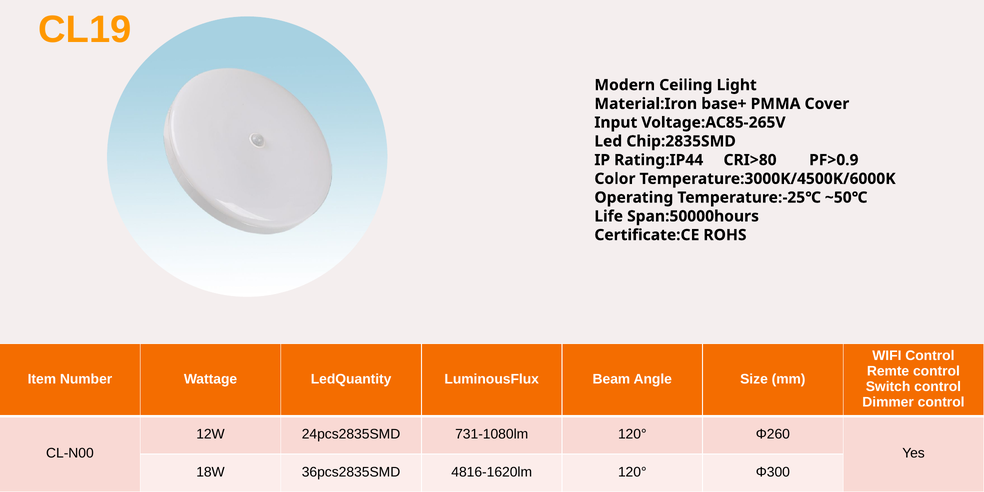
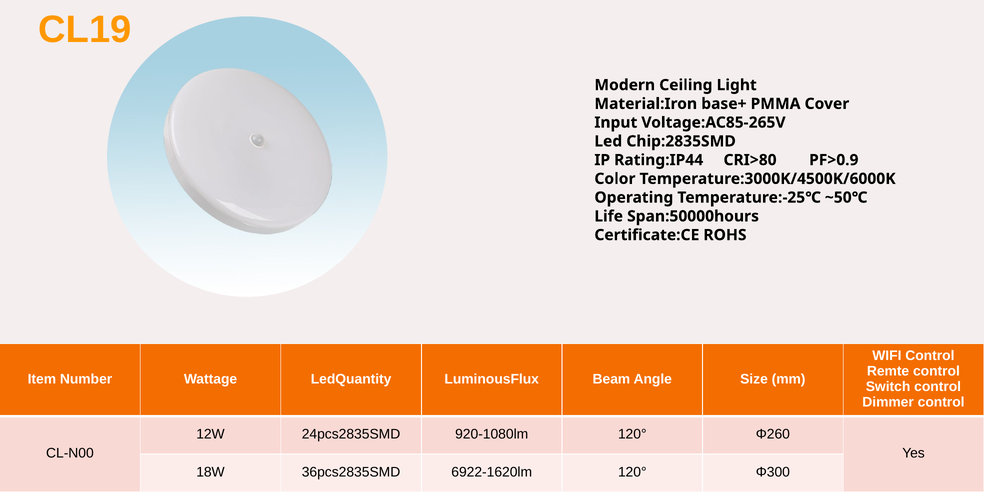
731-1080lm: 731-1080lm -> 920-1080lm
4816-1620lm: 4816-1620lm -> 6922-1620lm
